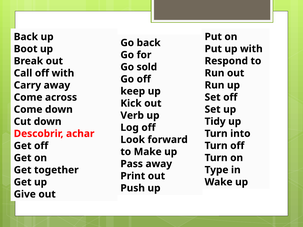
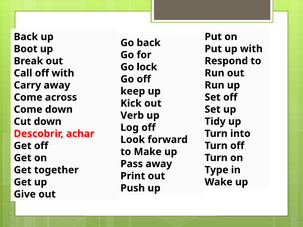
sold: sold -> lock
